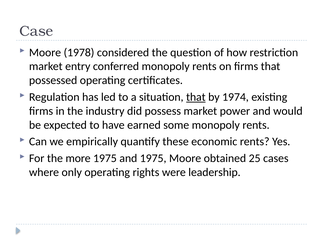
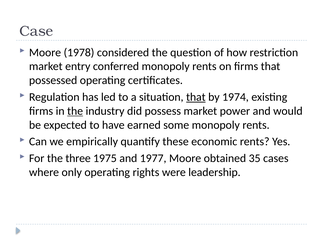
the at (75, 111) underline: none -> present
more: more -> three
and 1975: 1975 -> 1977
25: 25 -> 35
